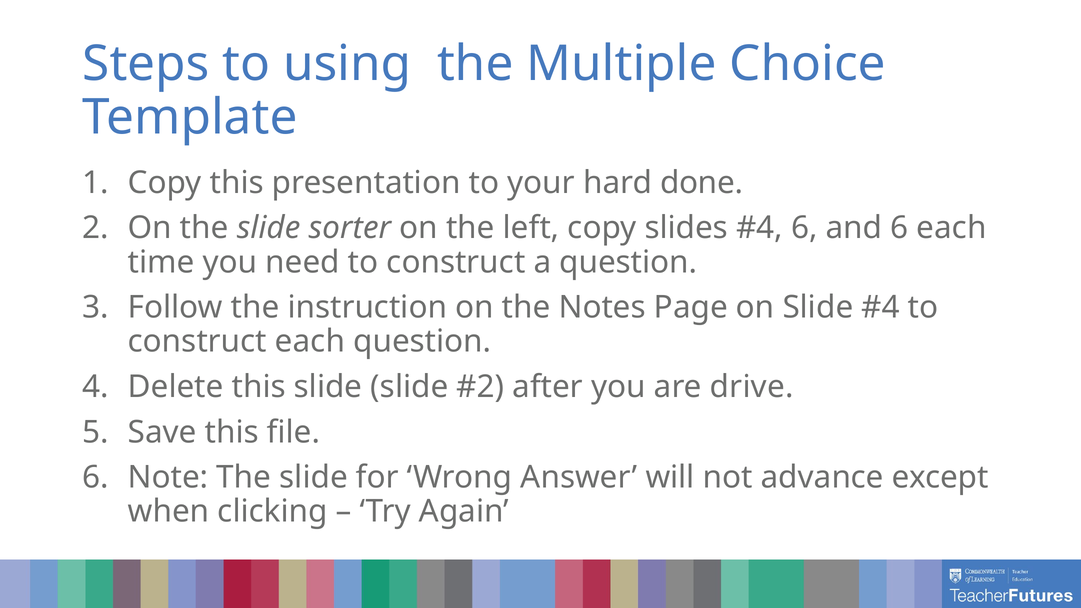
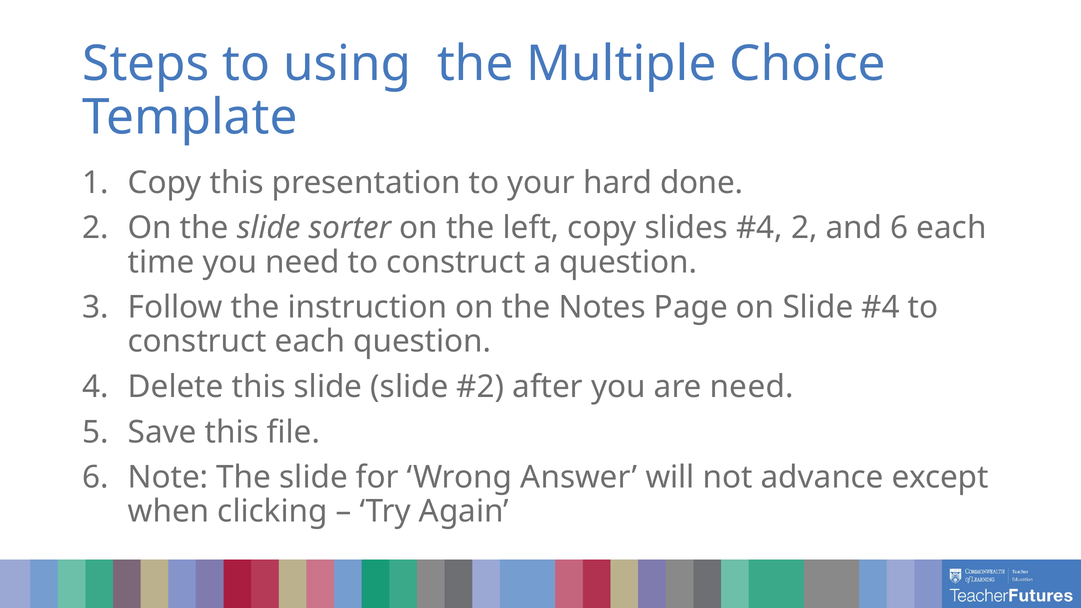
6 at (804, 228): 6 -> 2
are drive: drive -> need
